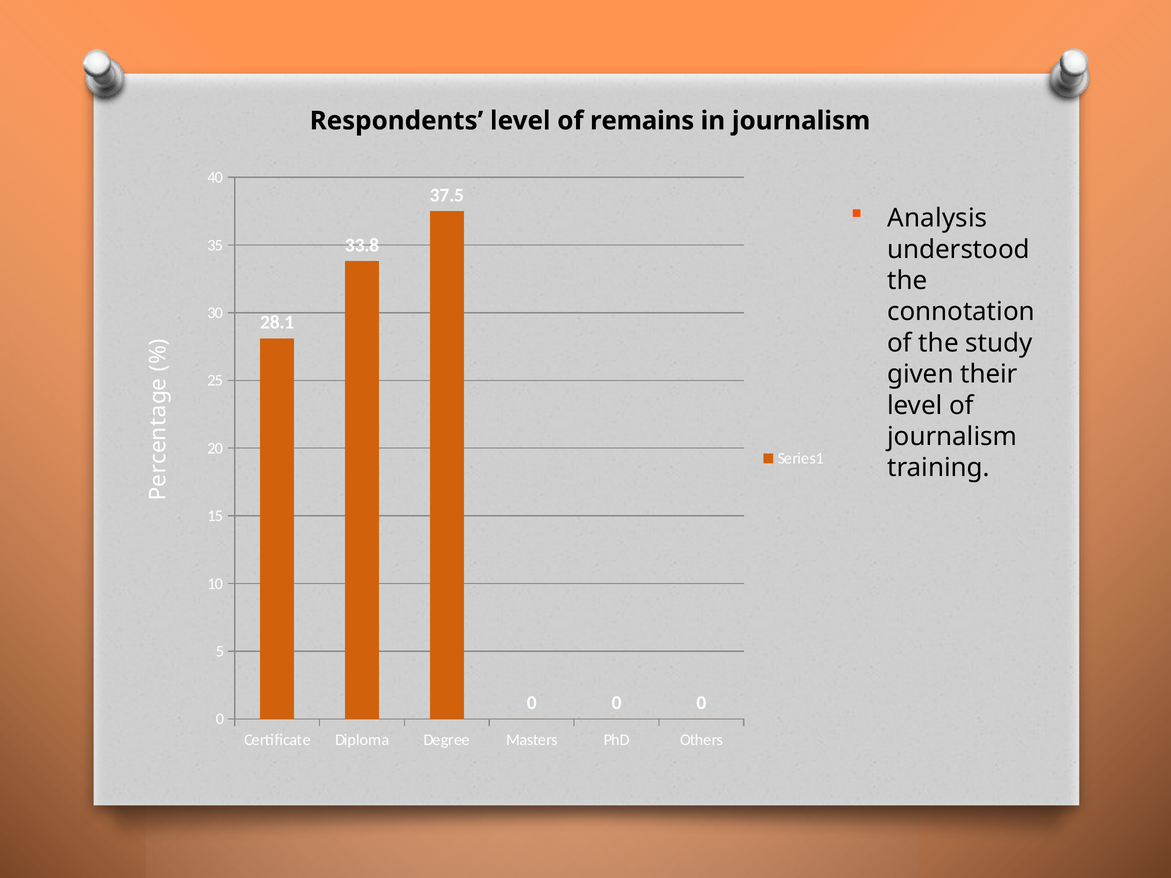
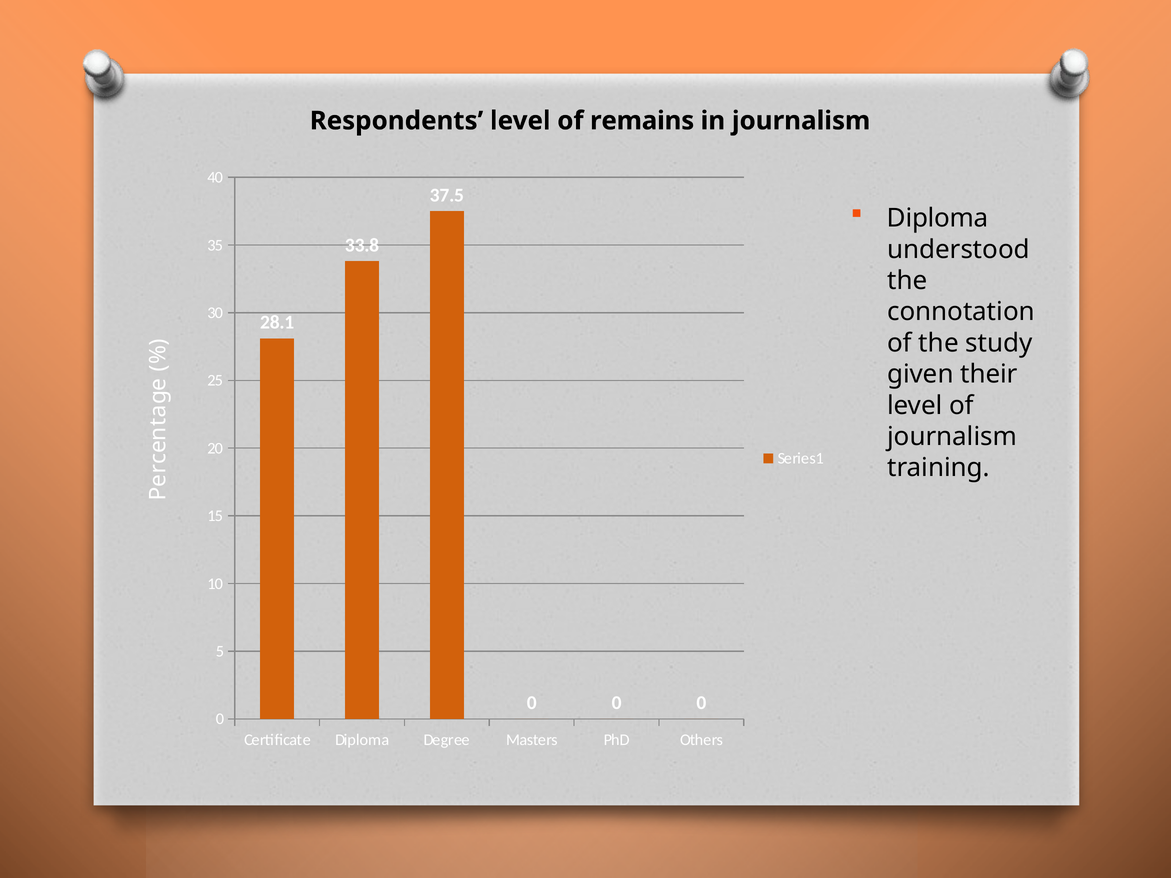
Analysis at (937, 218): Analysis -> Diploma
